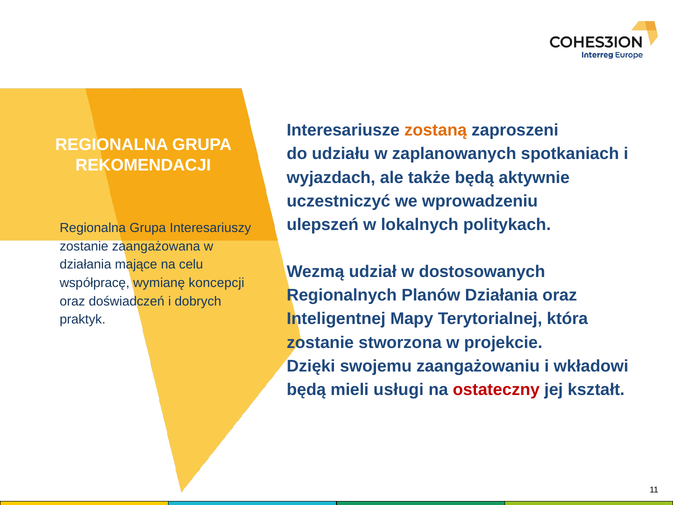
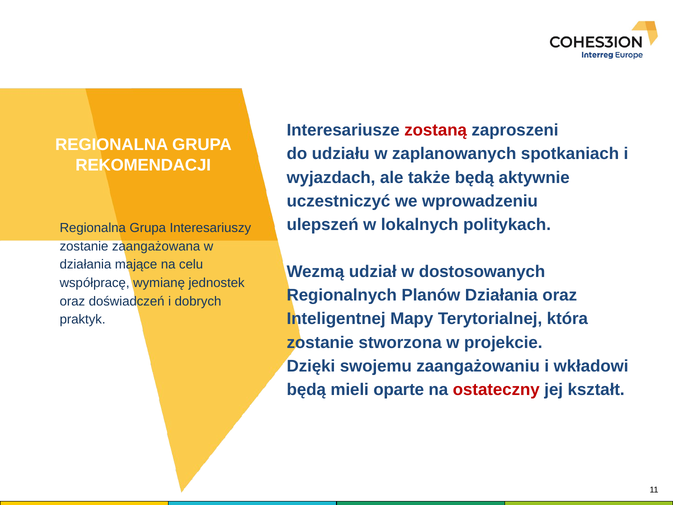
zostaną colour: orange -> red
koncepcji: koncepcji -> jednostek
usługi: usługi -> oparte
